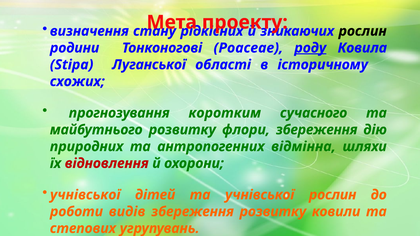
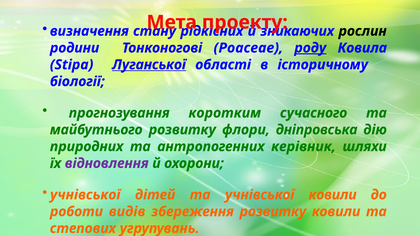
Луганської underline: none -> present
схожих: схожих -> біології
флори збереження: збереження -> дніпровська
відмінна: відмінна -> керівник
відновлення colour: red -> purple
учнівської рослин: рослин -> ковили
